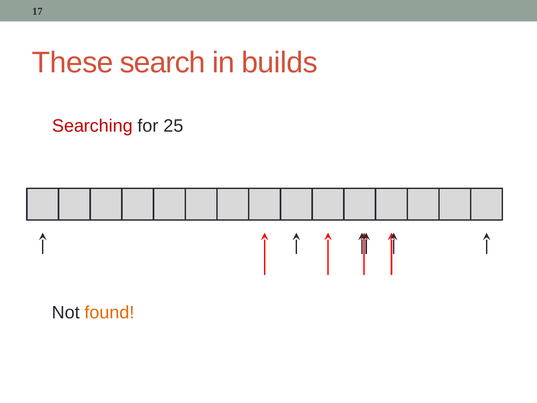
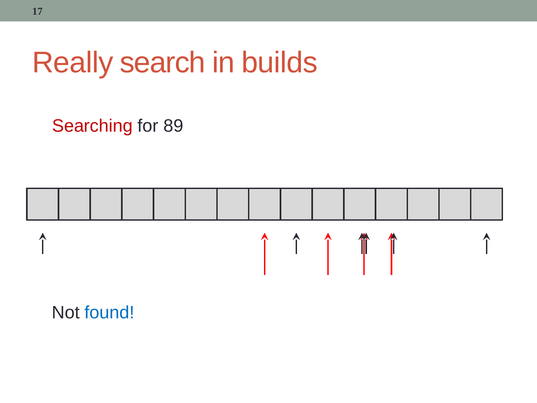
These: These -> Really
25: 25 -> 89
found colour: orange -> blue
